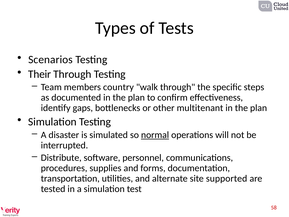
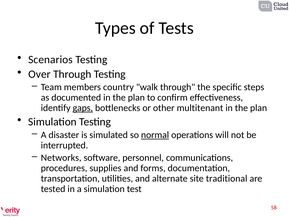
Their: Their -> Over
gaps underline: none -> present
Distribute: Distribute -> Networks
supported: supported -> traditional
